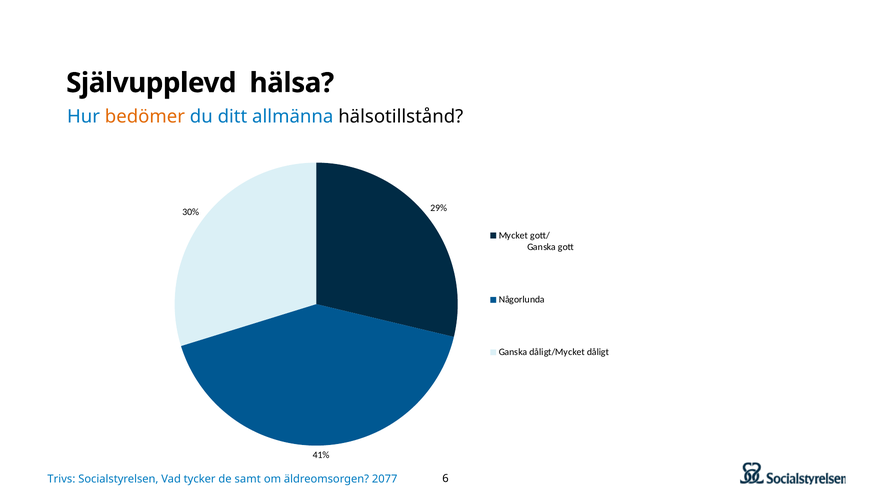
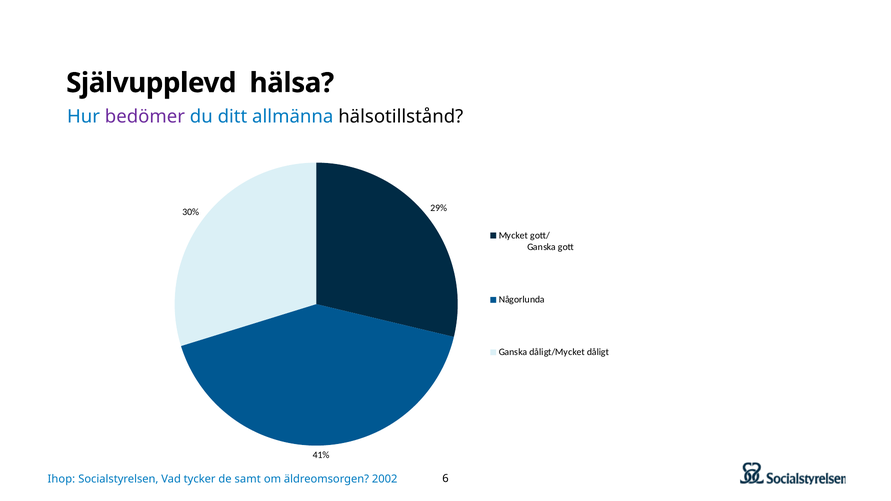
bedömer colour: orange -> purple
Trivs: Trivs -> Ihop
2077: 2077 -> 2002
